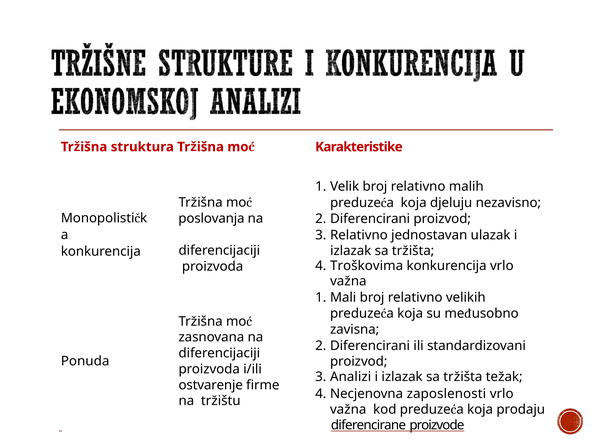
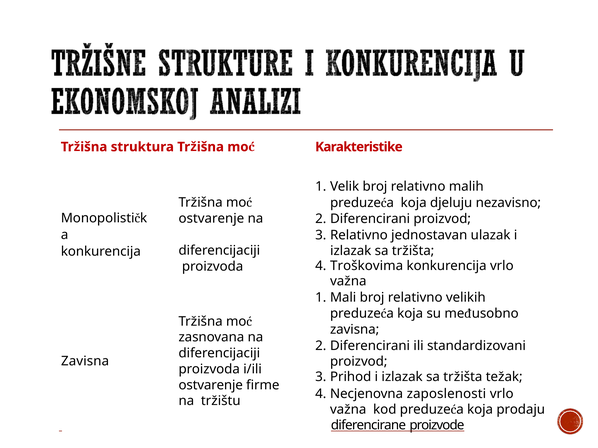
poslovanja at (211, 219): poslovanja -> ostvarenje
Ponuda at (85, 362): Ponuda -> Zavisna
Analizi: Analizi -> Prihod
